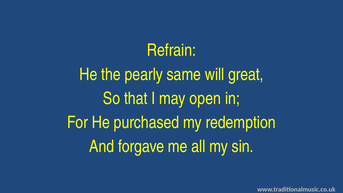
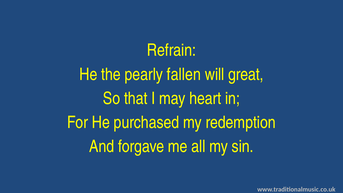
same: same -> fallen
open: open -> heart
